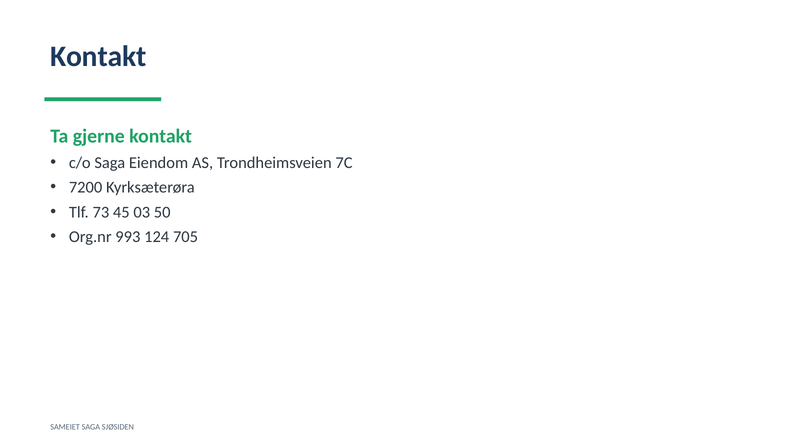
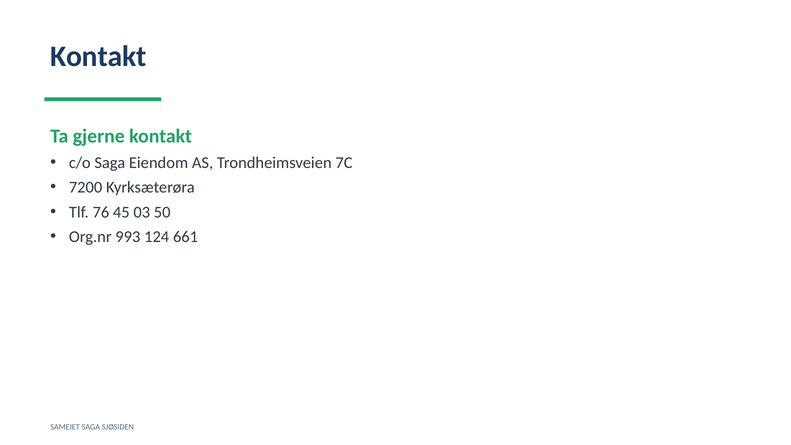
73: 73 -> 76
705: 705 -> 661
